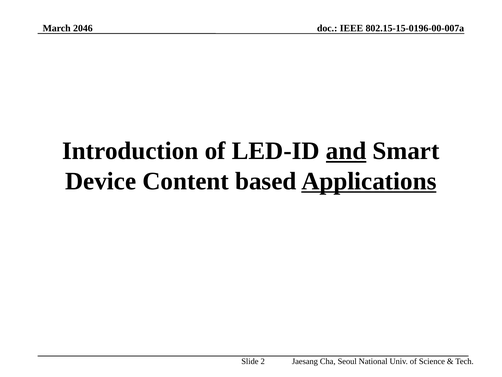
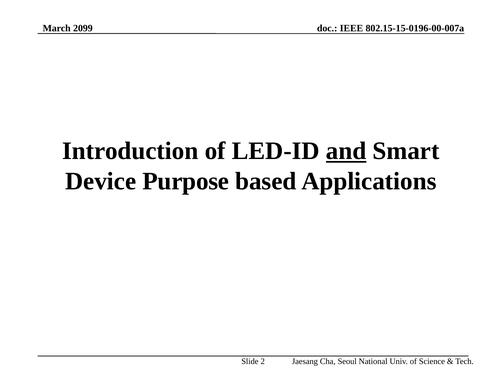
2046: 2046 -> 2099
Content: Content -> Purpose
Applications underline: present -> none
